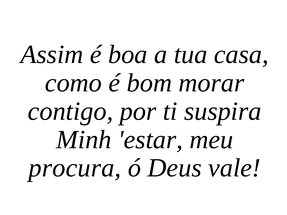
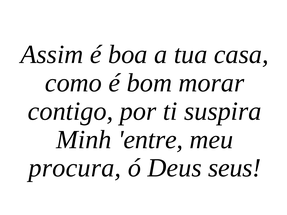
estar: estar -> entre
vale: vale -> seus
